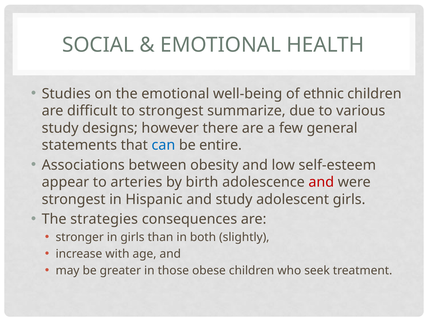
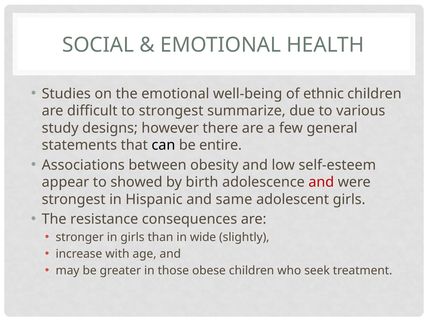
can colour: blue -> black
arteries: arteries -> showed
and study: study -> same
strategies: strategies -> resistance
both: both -> wide
